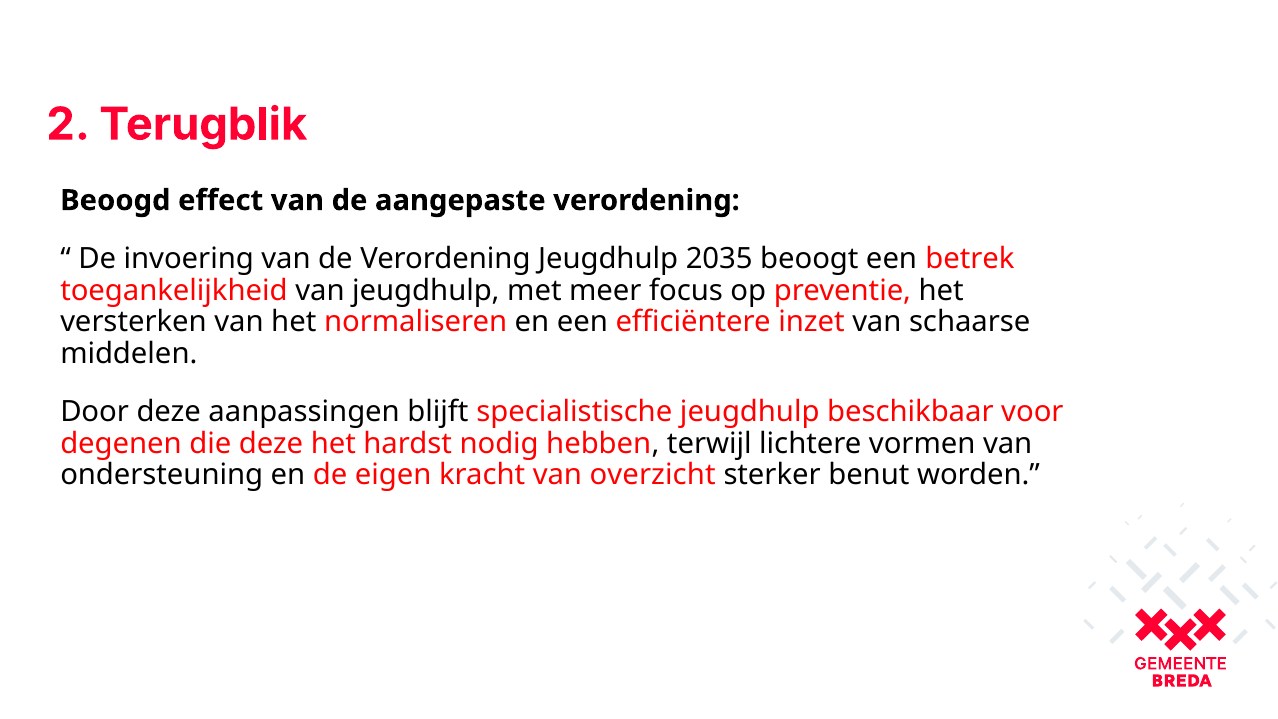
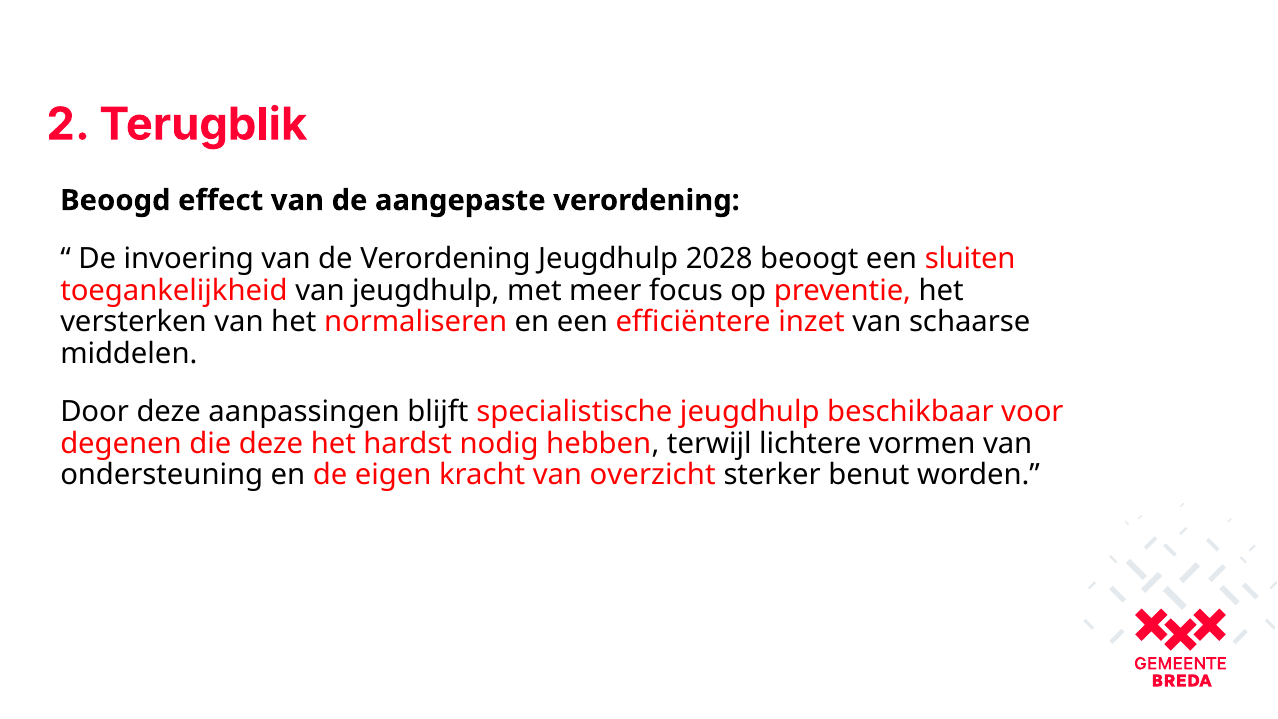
2035: 2035 -> 2028
betrek: betrek -> sluiten
